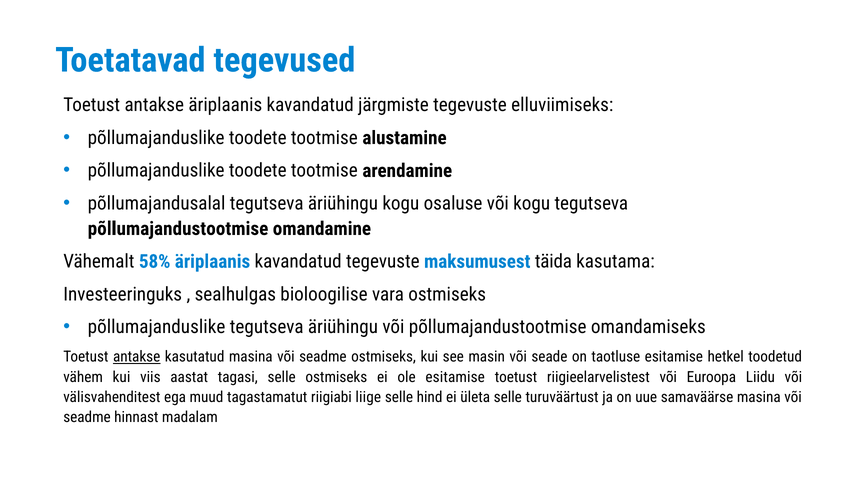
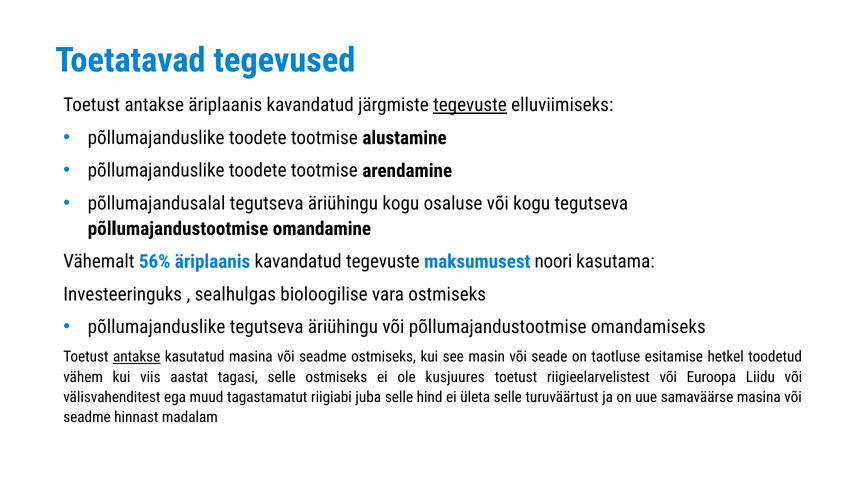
tegevuste at (470, 105) underline: none -> present
58%: 58% -> 56%
täida: täida -> noori
ole esitamise: esitamise -> kusjuures
liige: liige -> juba
